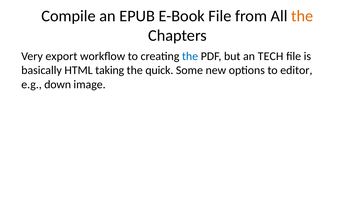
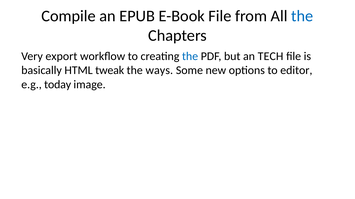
the at (302, 16) colour: orange -> blue
taking: taking -> tweak
quick: quick -> ways
down: down -> today
